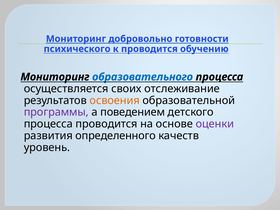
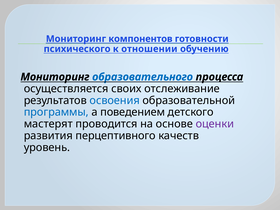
добровольно: добровольно -> компонентов
к проводится: проводится -> отношении
освоения colour: orange -> blue
программы colour: purple -> blue
процесса at (48, 124): процесса -> мастерят
определенного: определенного -> перцептивного
